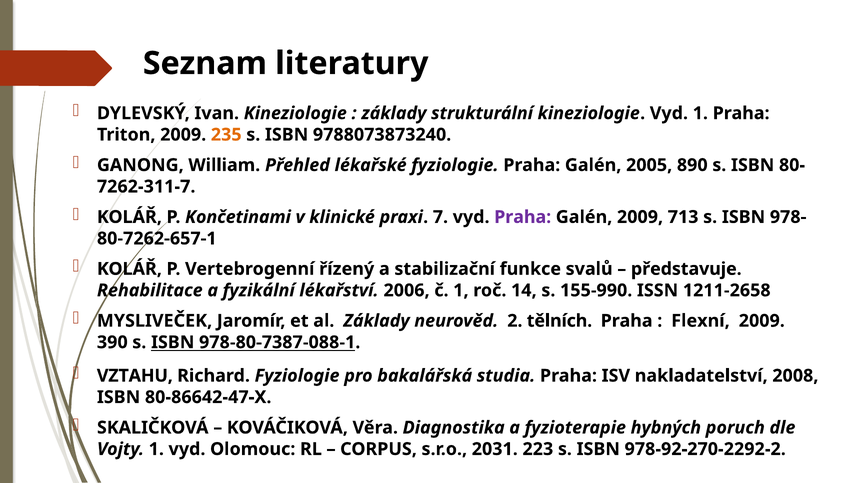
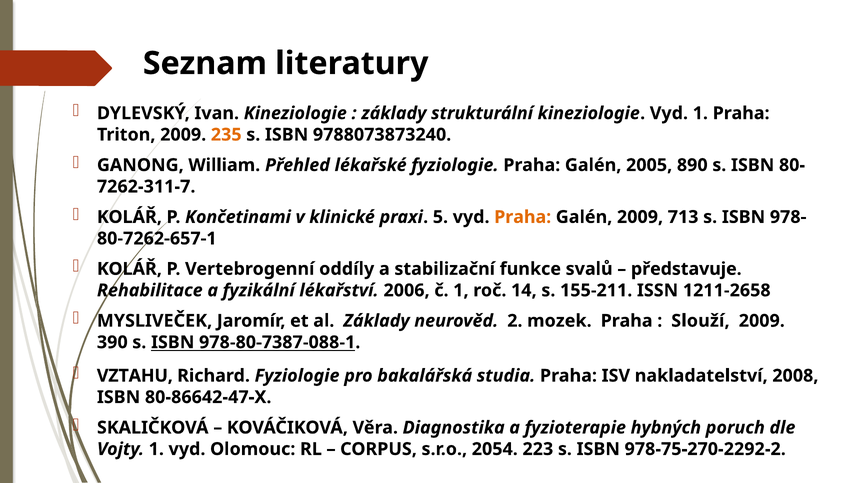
7: 7 -> 5
Praha at (523, 217) colour: purple -> orange
řízený: řízený -> oddíly
155-990: 155-990 -> 155-211
tělních: tělních -> mozek
Flexní: Flexní -> Slouží
2031: 2031 -> 2054
978-92-270-2292-2: 978-92-270-2292-2 -> 978-75-270-2292-2
